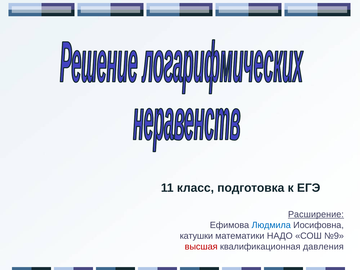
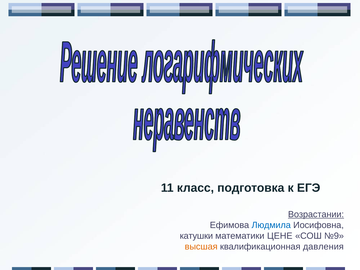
Расширение: Расширение -> Возрастании
НАДО: НАДО -> ЦЕНЕ
высшая colour: red -> orange
